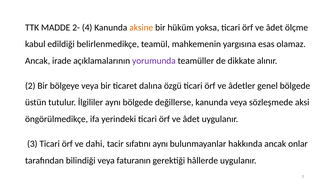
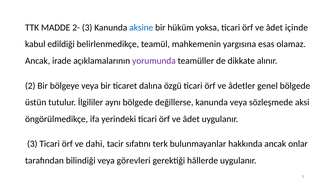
2- 4: 4 -> 3
aksine colour: orange -> blue
ölçme: ölçme -> içinde
sıfatını aynı: aynı -> terk
faturanın: faturanın -> görevleri
